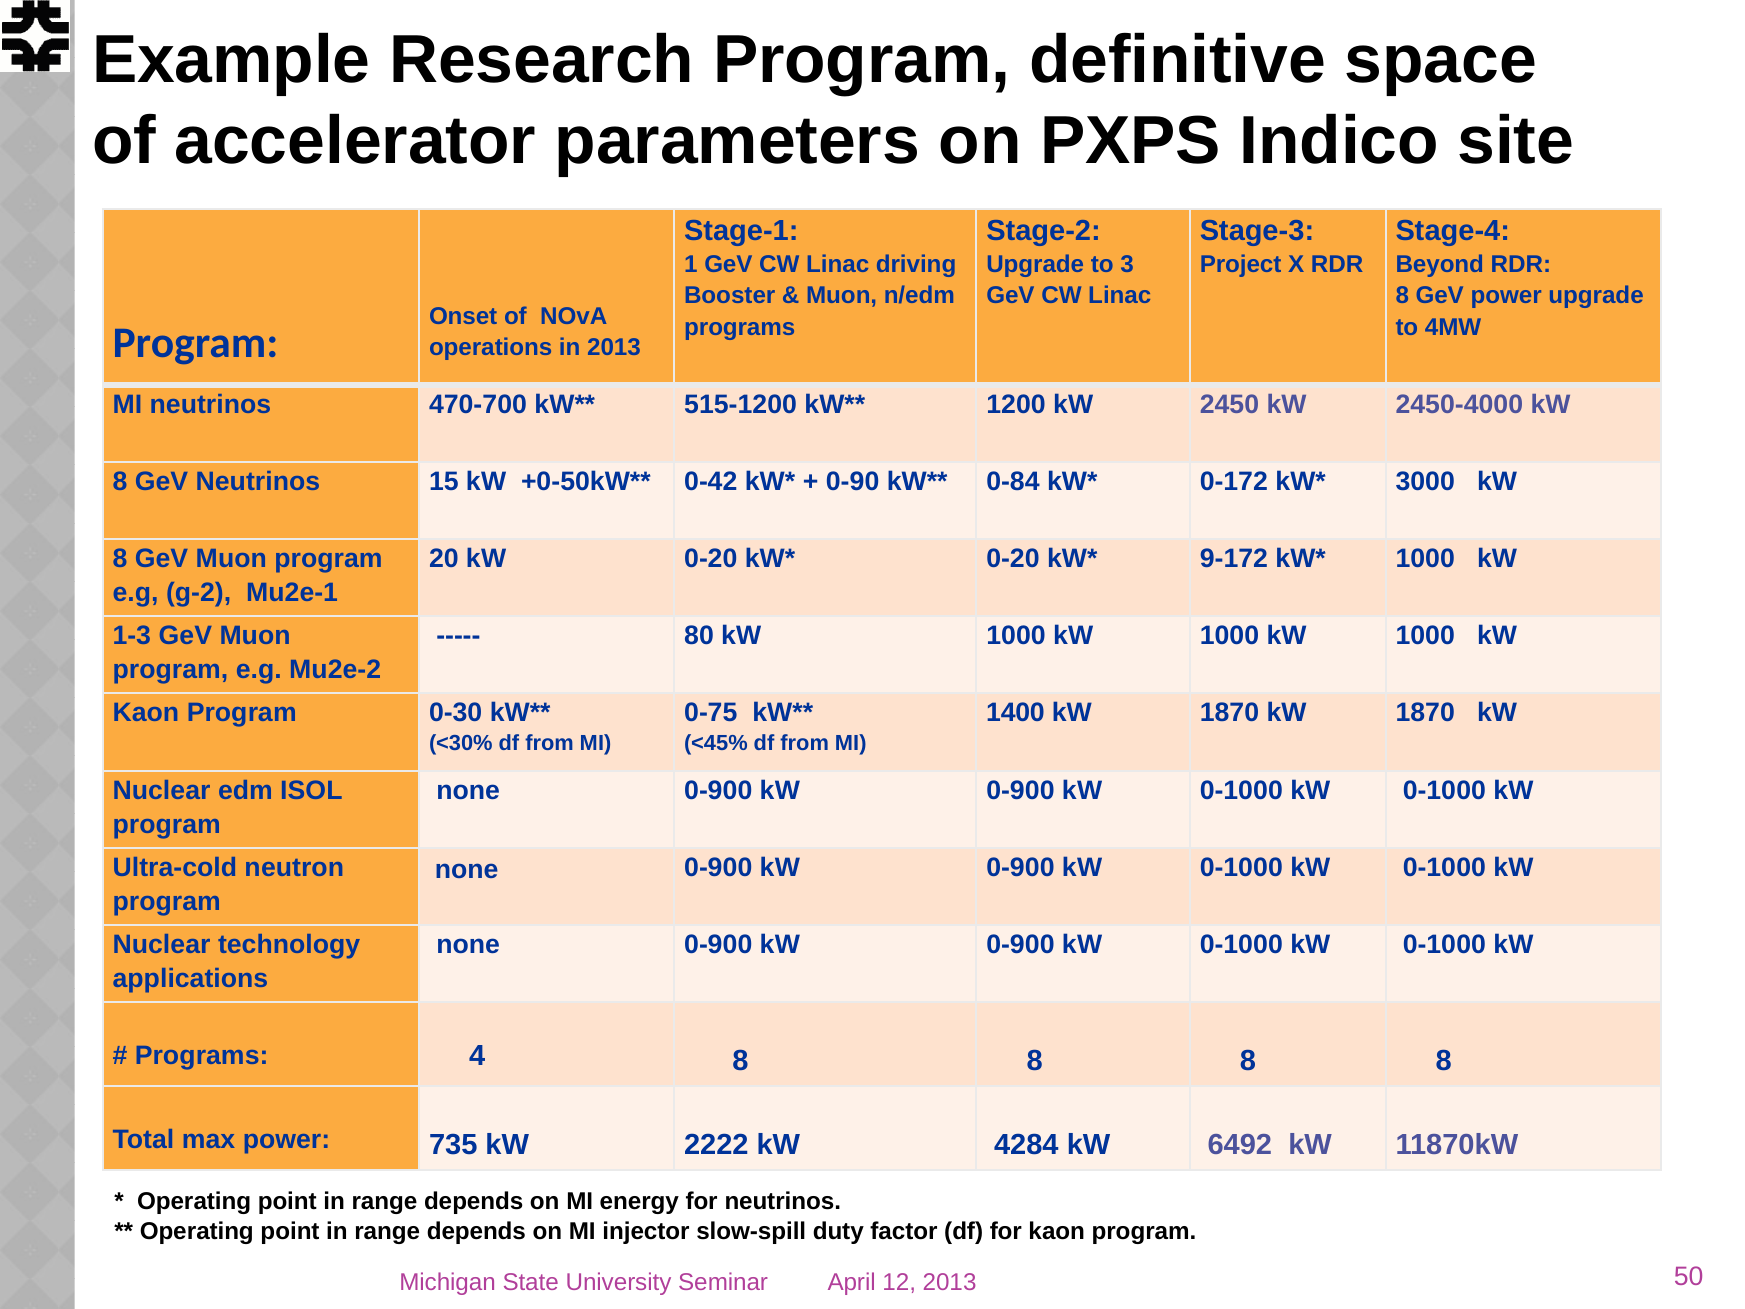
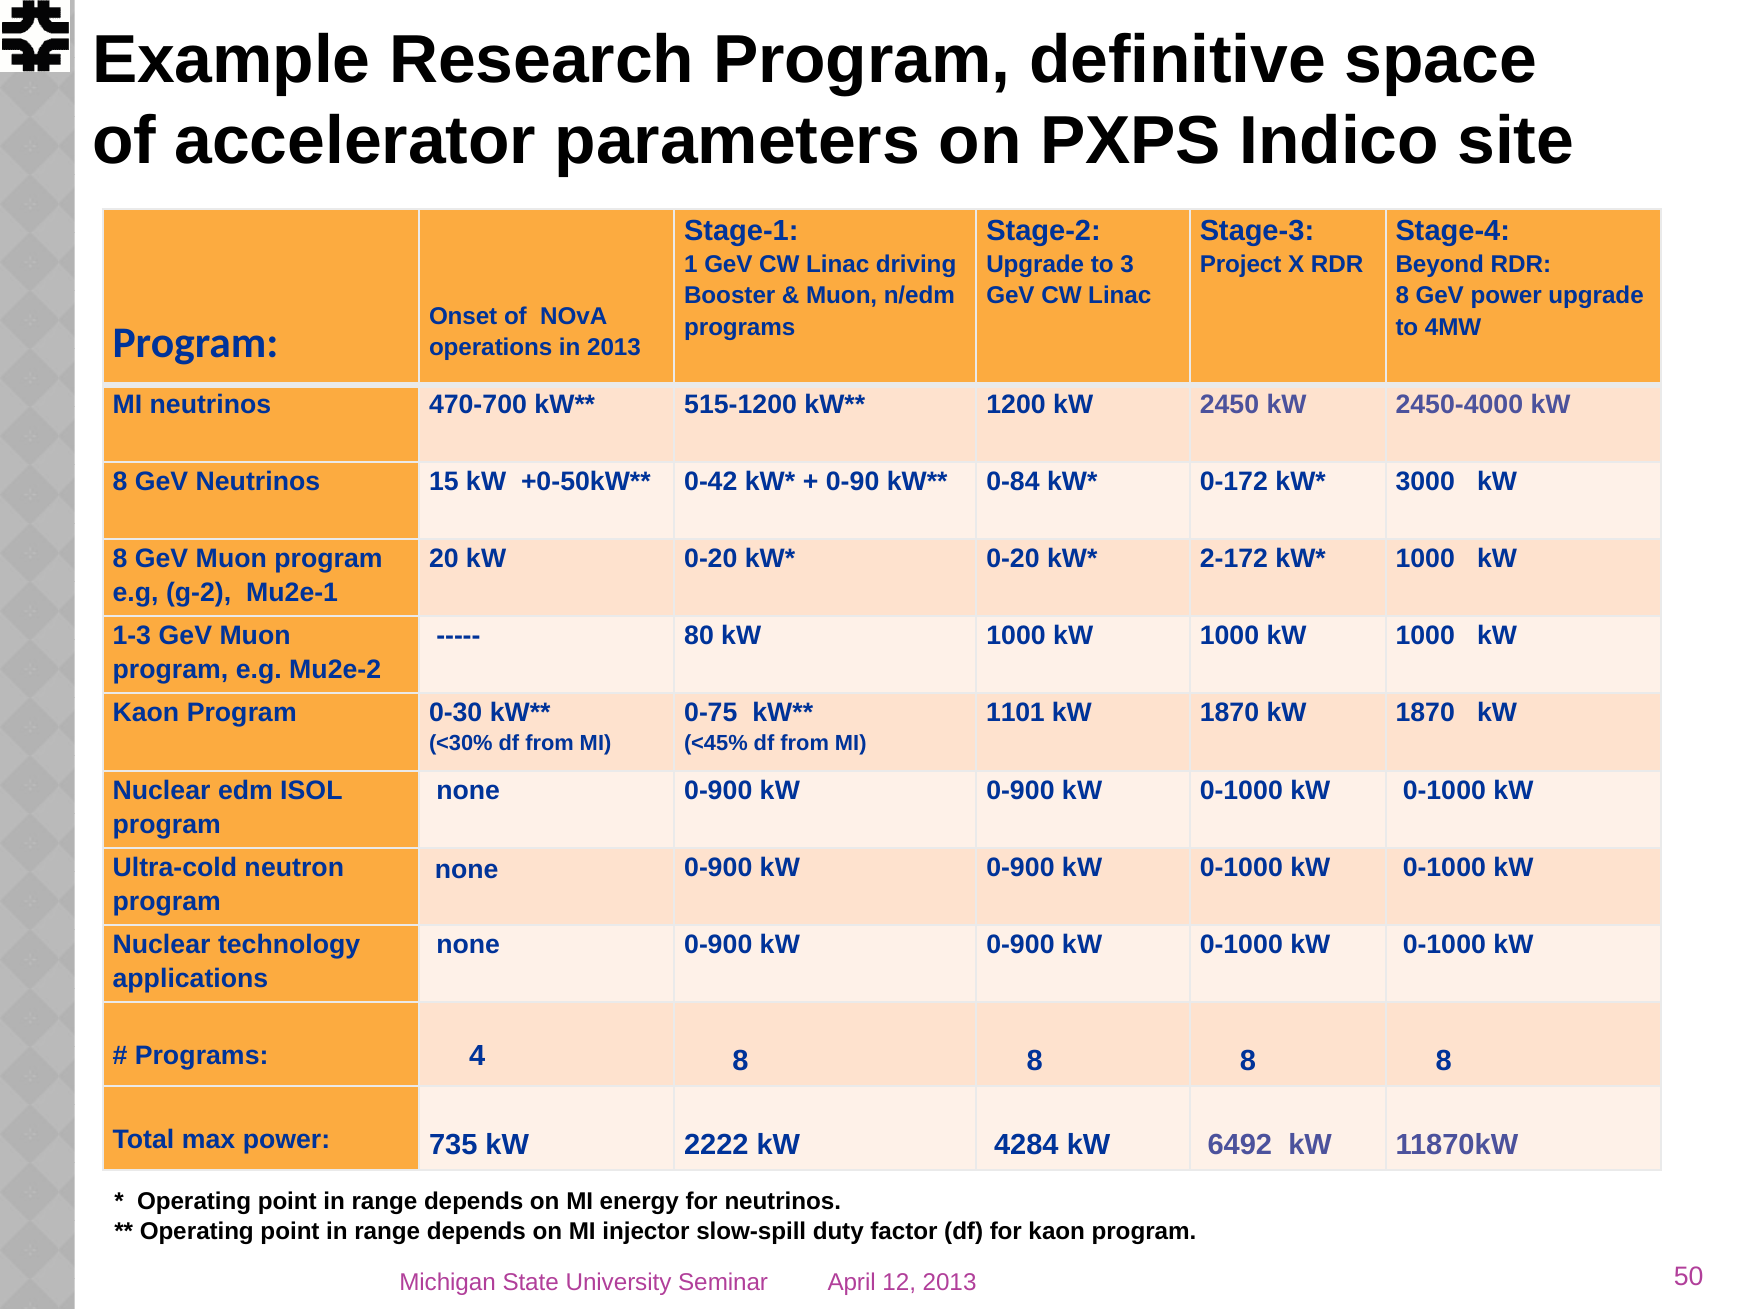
9-172: 9-172 -> 2-172
1400: 1400 -> 1101
